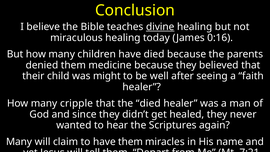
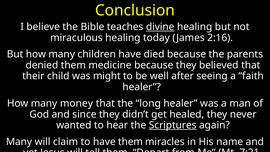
0:16: 0:16 -> 2:16
cripple: cripple -> money
the died: died -> long
Scriptures underline: none -> present
